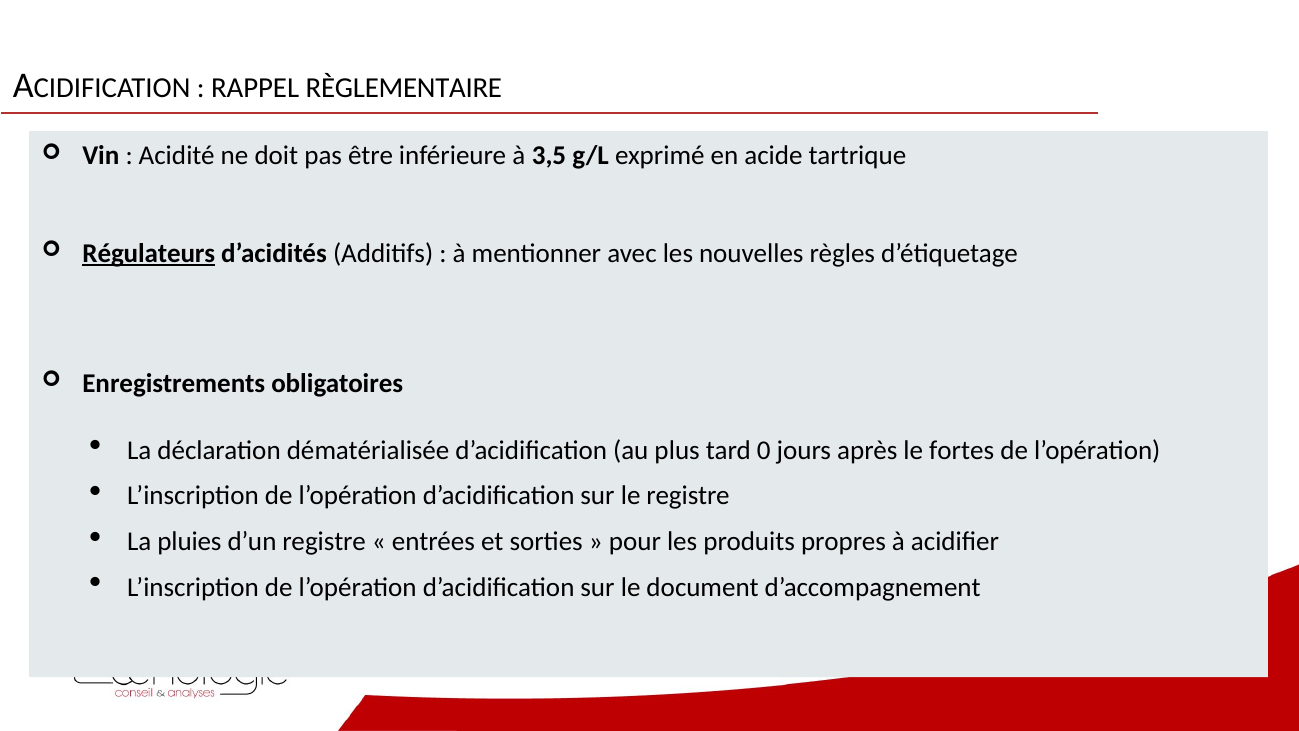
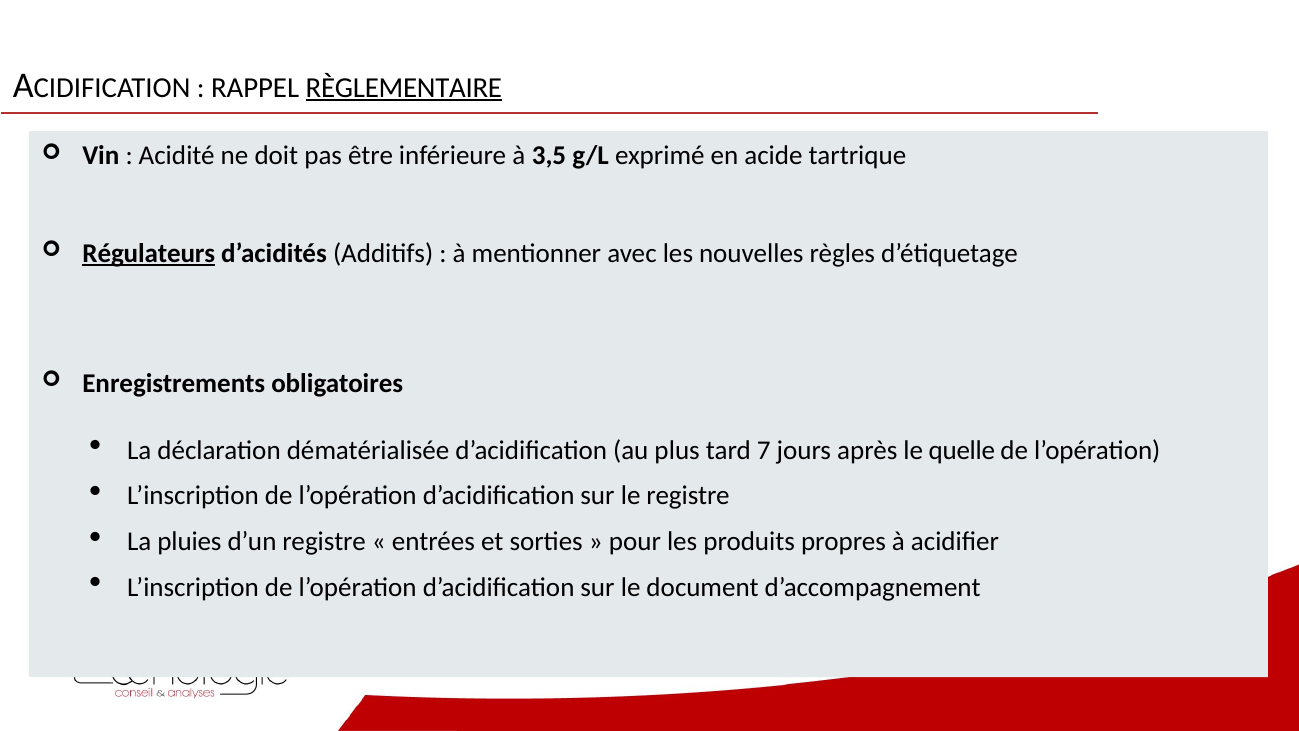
RÈGLEMENTAIRE underline: none -> present
0: 0 -> 7
fortes: fortes -> quelle
